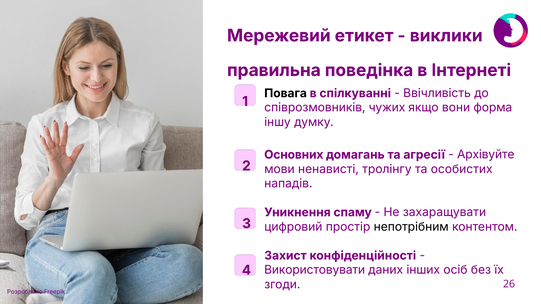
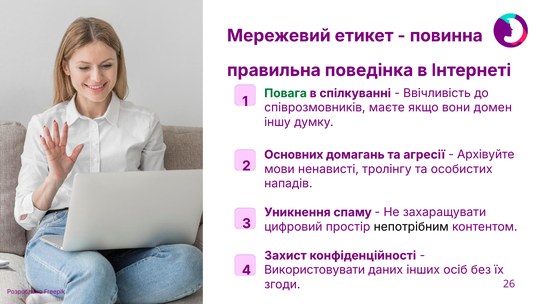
виклики: виклики -> повинна
Повага colour: black -> green
чужих: чужих -> маєте
форма: форма -> домен
